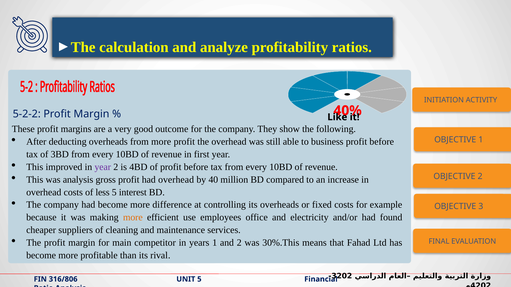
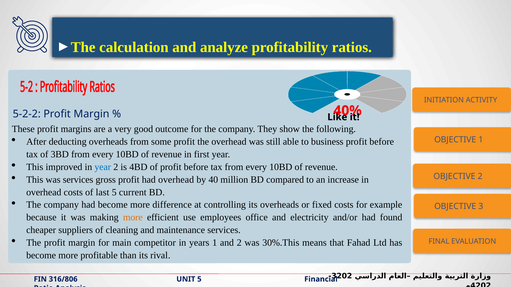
from more: more -> some
year at (103, 167) colour: purple -> blue
was analysis: analysis -> services
less: less -> last
interest: interest -> current
